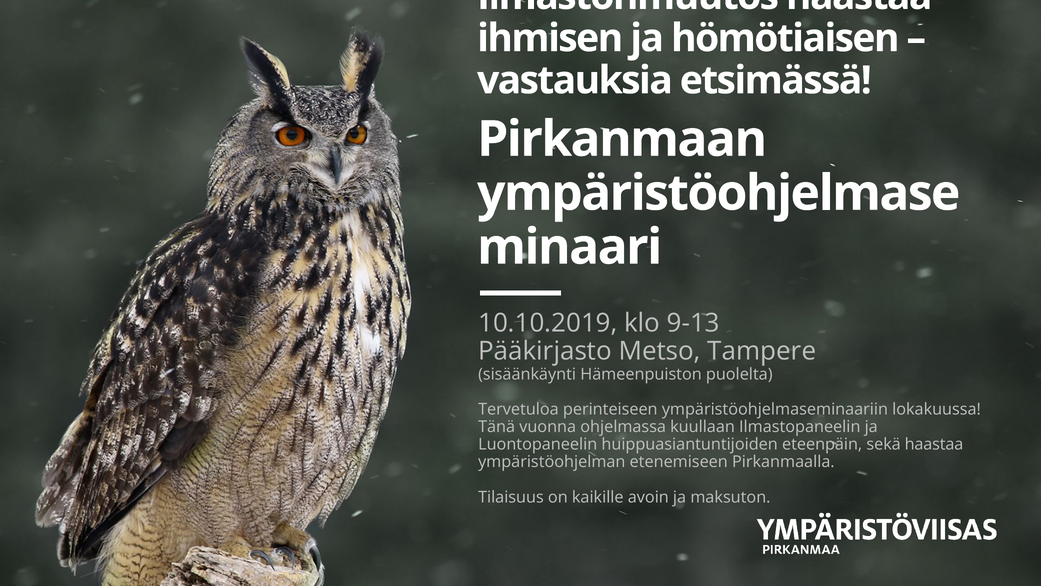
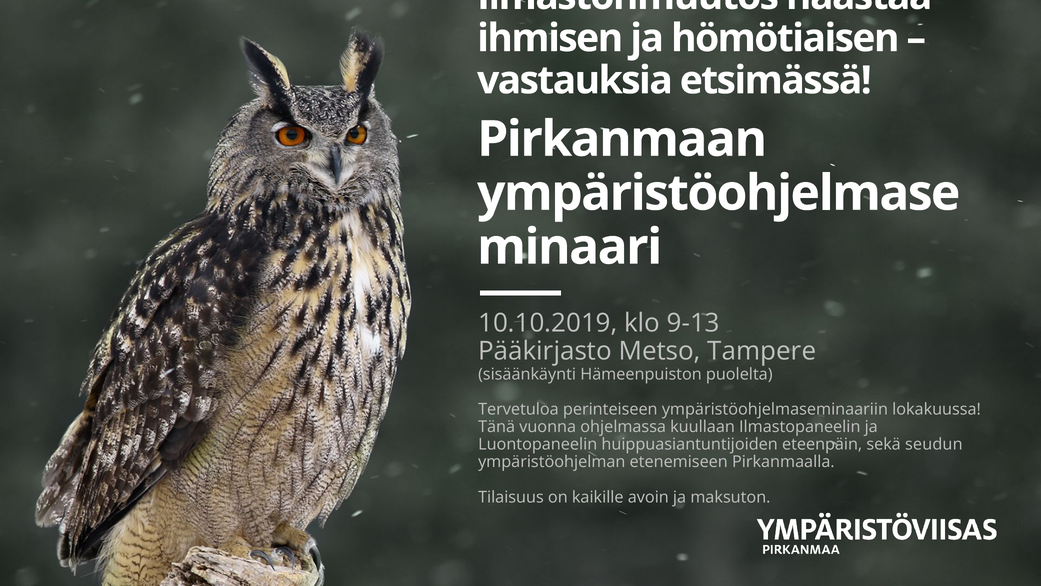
sekä haastaa: haastaa -> seudun
